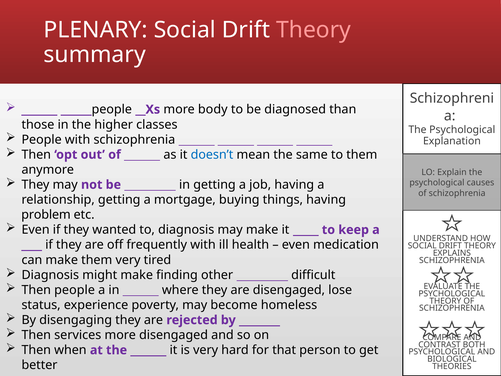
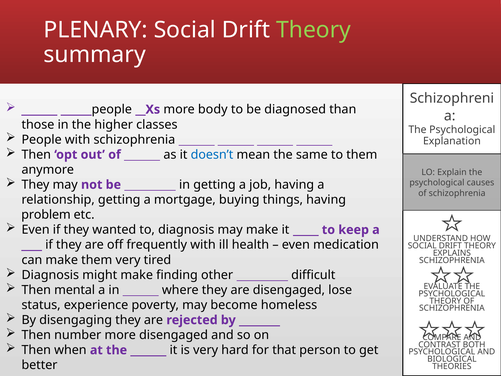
Theory at (314, 30) colour: pink -> light green
Then people: people -> mental
services: services -> number
